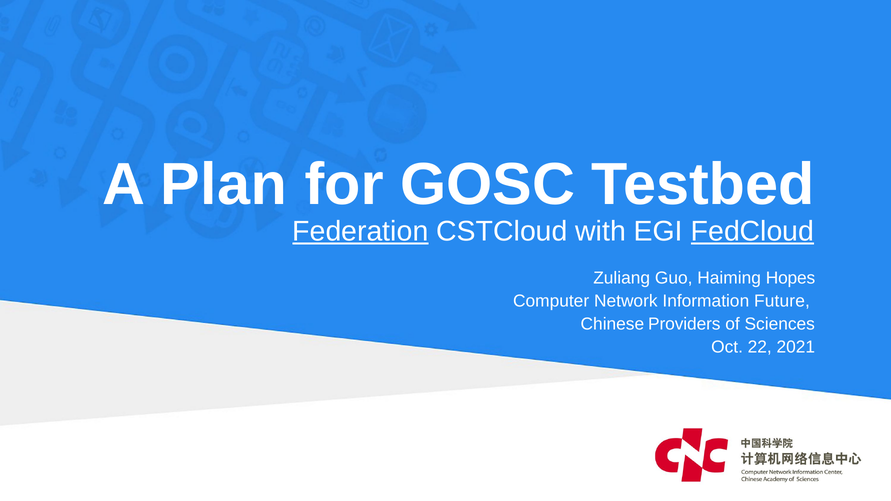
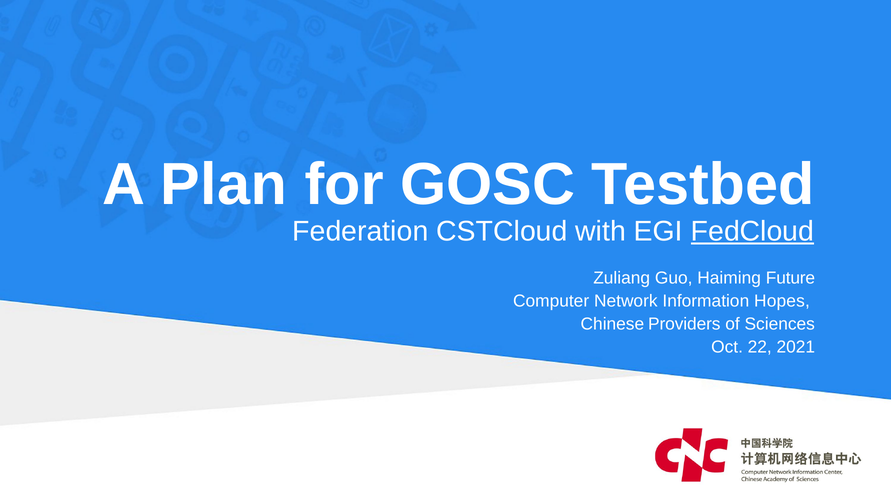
Federation underline: present -> none
Hopes: Hopes -> Future
Future: Future -> Hopes
